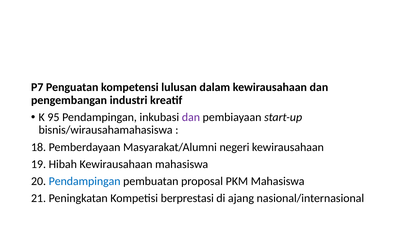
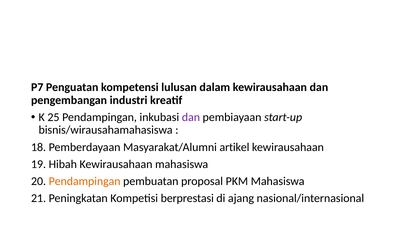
95: 95 -> 25
negeri: negeri -> artikel
Pendampingan at (85, 181) colour: blue -> orange
